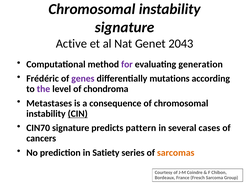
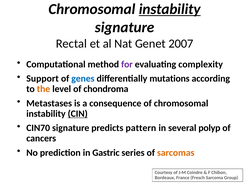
instability at (170, 9) underline: none -> present
Active: Active -> Rectal
2043: 2043 -> 2007
generation: generation -> complexity
Frédéric: Frédéric -> Support
genes colour: purple -> blue
the colour: purple -> orange
cases: cases -> polyp
Satiety: Satiety -> Gastric
